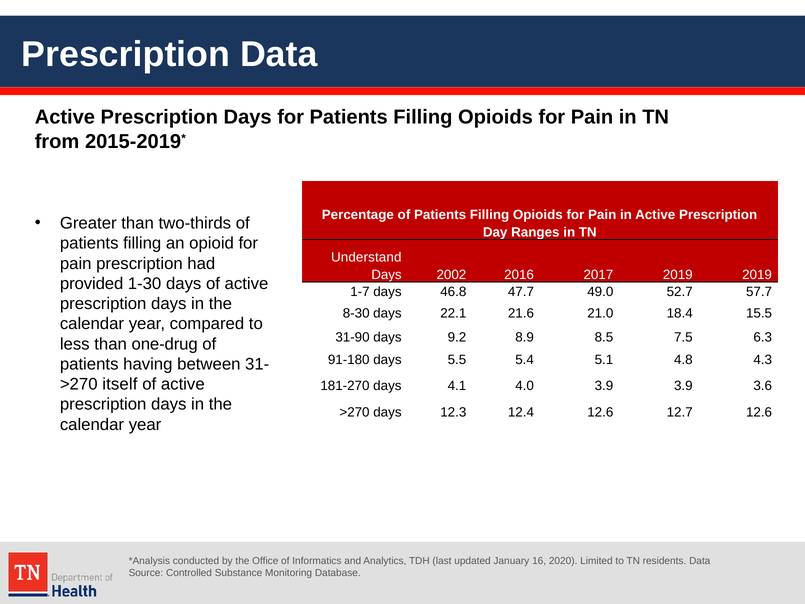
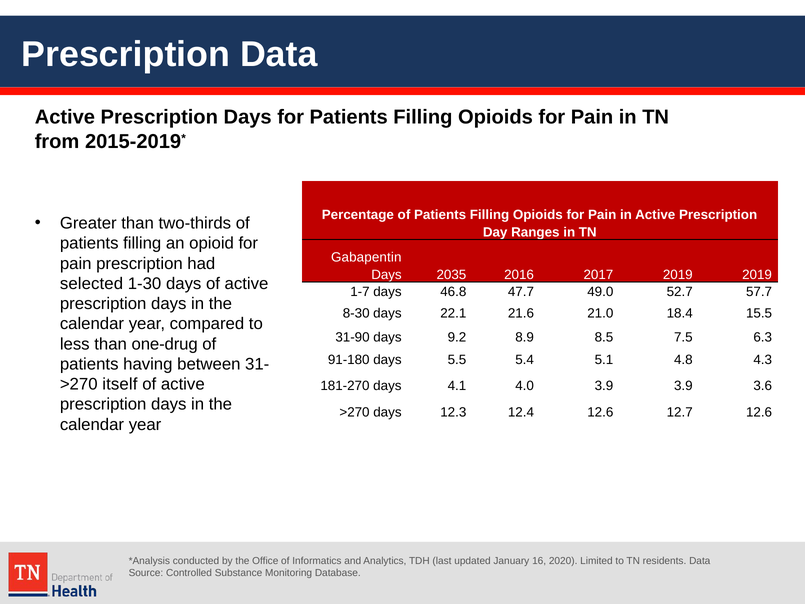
Understand: Understand -> Gabapentin
2002: 2002 -> 2035
provided: provided -> selected
